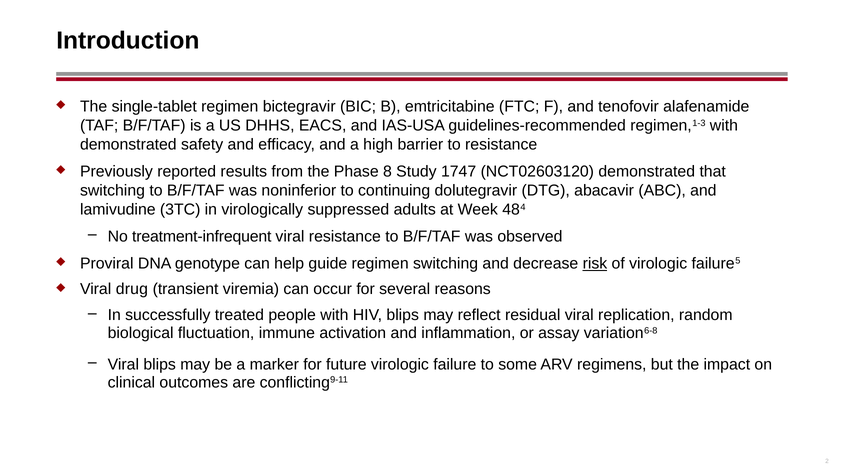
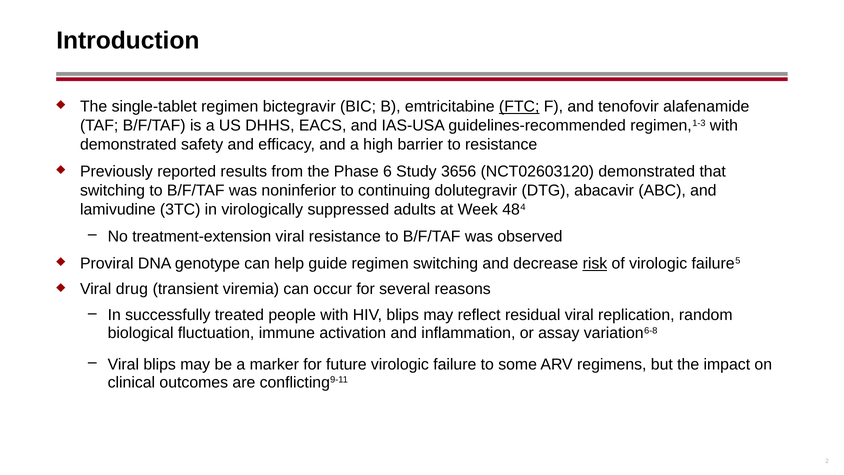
FTC underline: none -> present
8: 8 -> 6
1747: 1747 -> 3656
treatment-infrequent: treatment-infrequent -> treatment-extension
